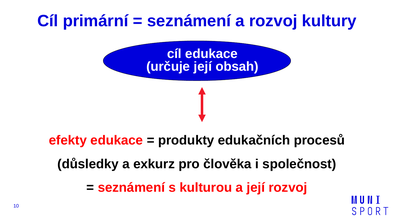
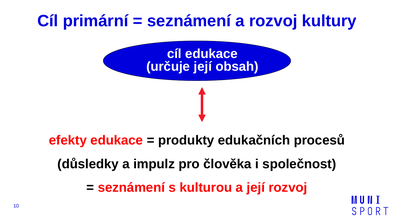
exkurz: exkurz -> impulz
